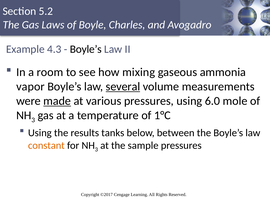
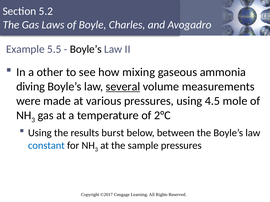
4.3: 4.3 -> 5.5
room: room -> other
vapor: vapor -> diving
made underline: present -> none
6.0: 6.0 -> 4.5
1°C: 1°C -> 2°C
tanks: tanks -> burst
constant colour: orange -> blue
